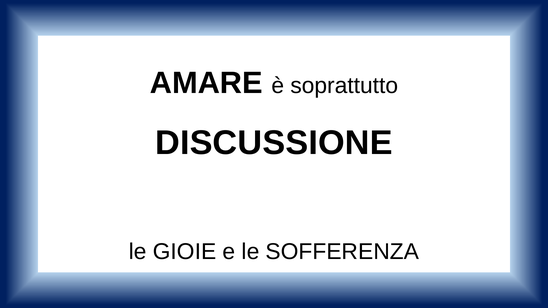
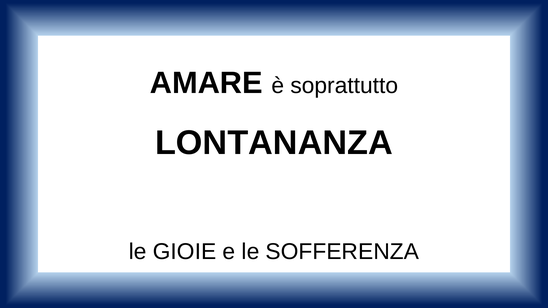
DISCUSSIONE: DISCUSSIONE -> LONTANANZA
